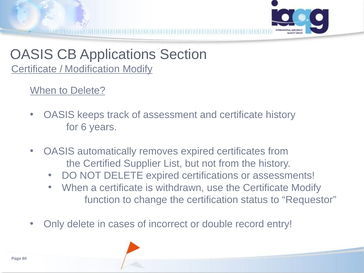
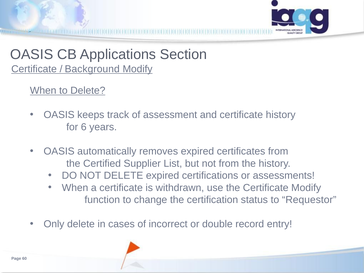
Modification: Modification -> Background
